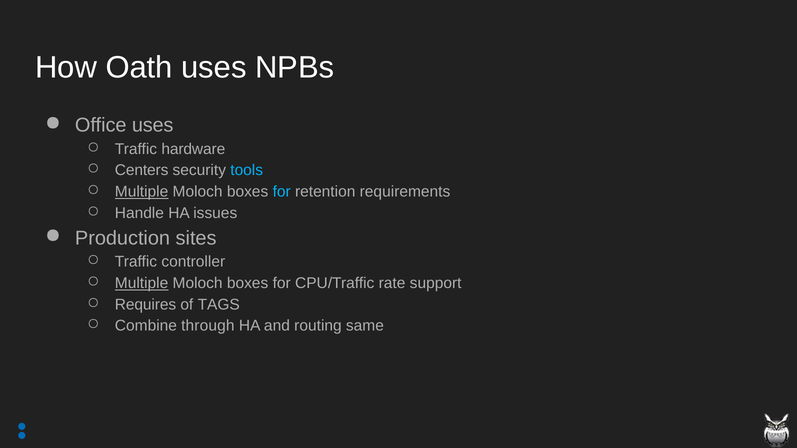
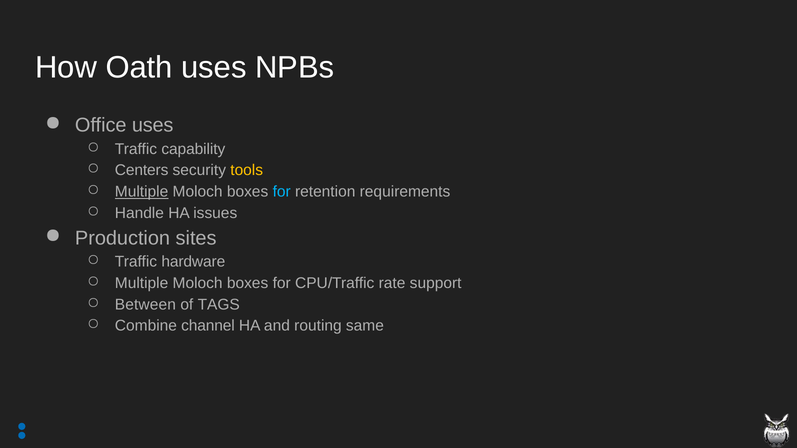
hardware: hardware -> capability
tools colour: light blue -> yellow
controller: controller -> hardware
Multiple at (142, 283) underline: present -> none
Requires: Requires -> Between
through: through -> channel
